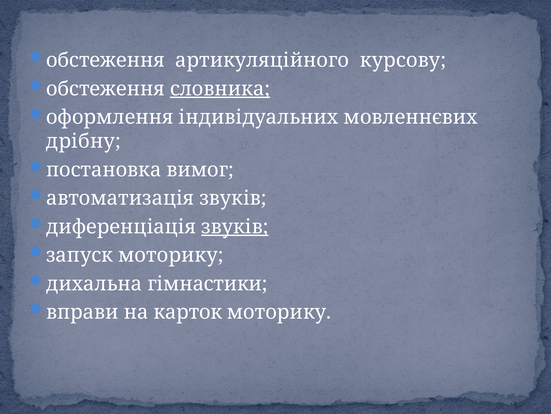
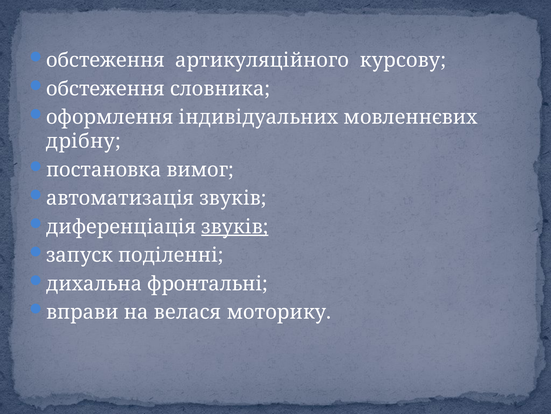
словника underline: present -> none
запуск моторику: моторику -> поділенні
гімнастики: гімнастики -> фронтальні
карток: карток -> велася
